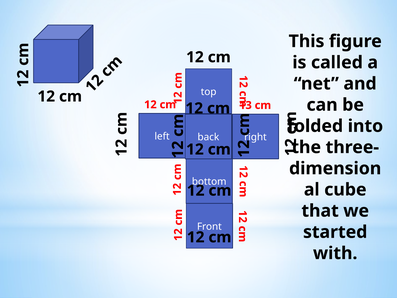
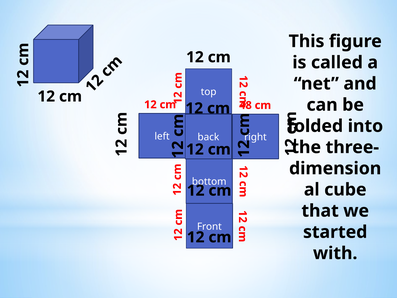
13: 13 -> 48
